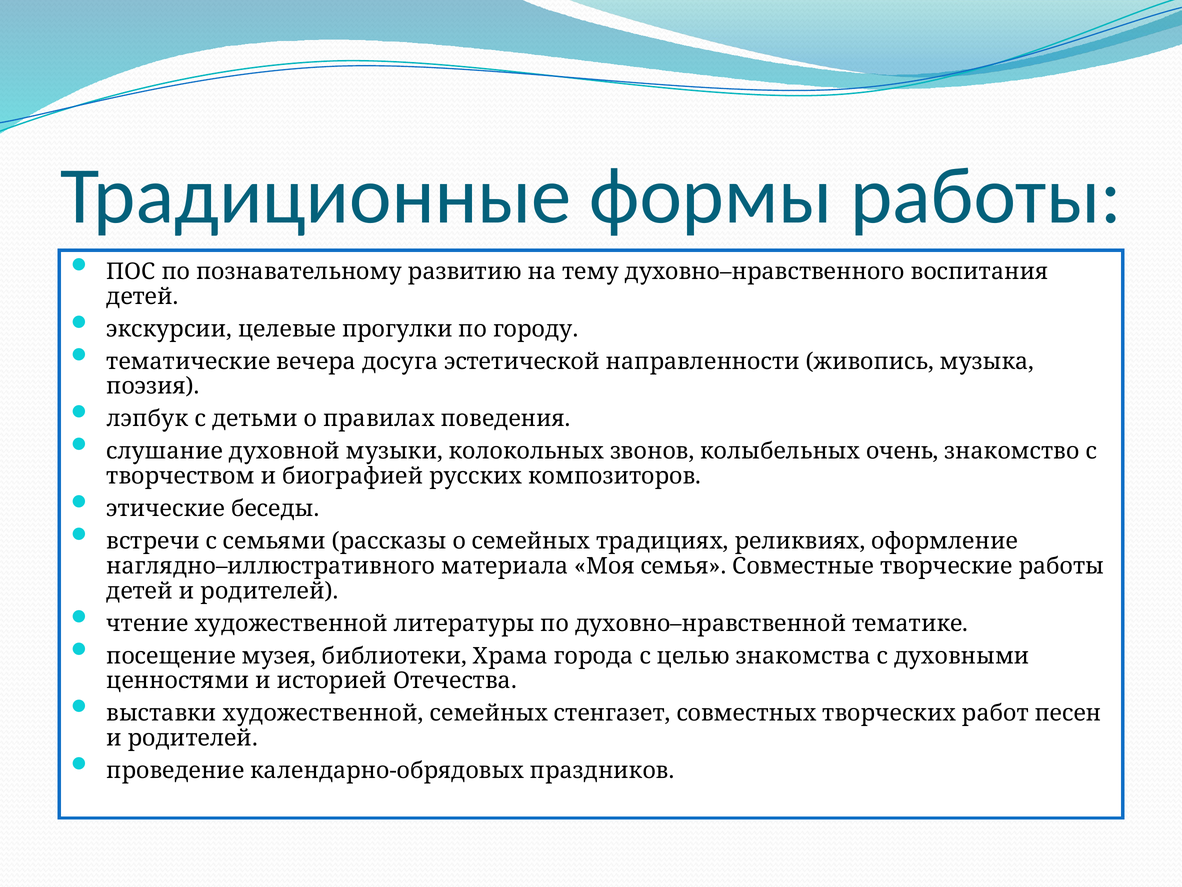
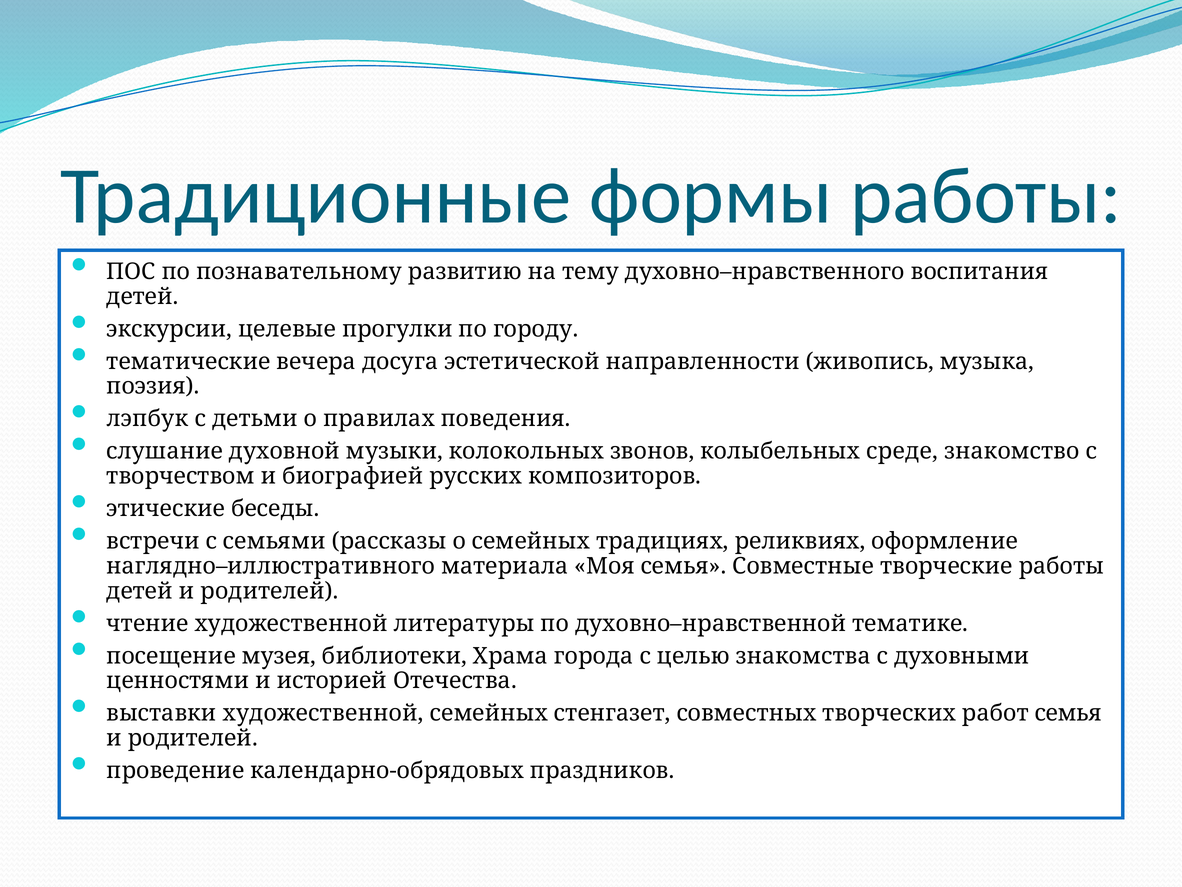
очень: очень -> среде
работ песен: песен -> семья
